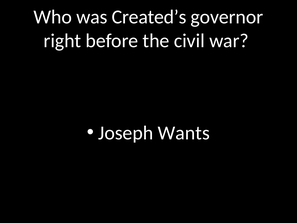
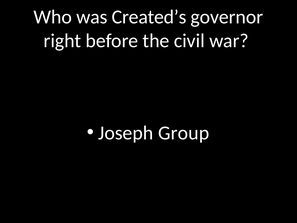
Wants: Wants -> Group
